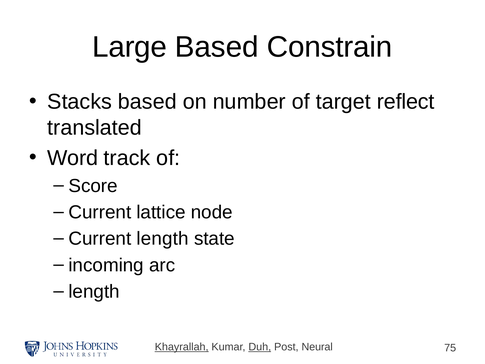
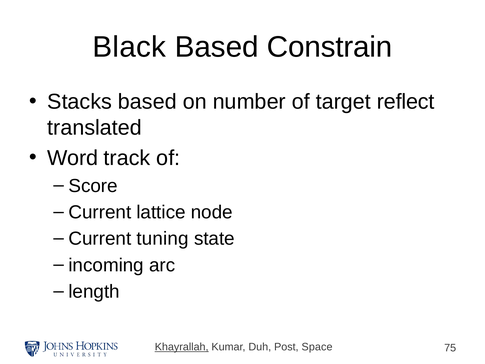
Large: Large -> Black
Current length: length -> tuning
Duh underline: present -> none
Neural: Neural -> Space
